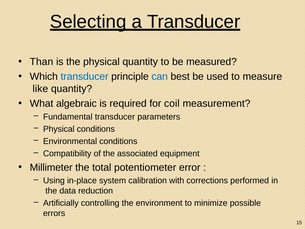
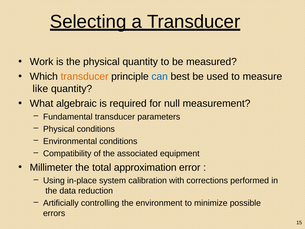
Than: Than -> Work
transducer at (85, 76) colour: blue -> orange
coil: coil -> null
potentiometer: potentiometer -> approximation
